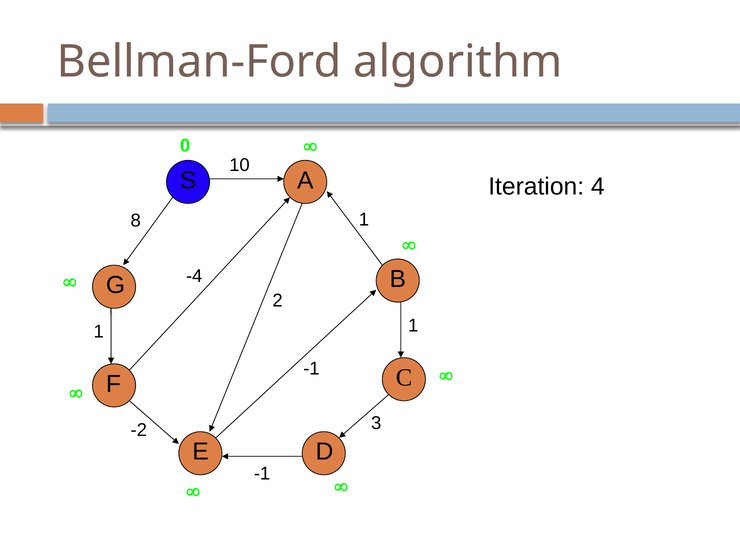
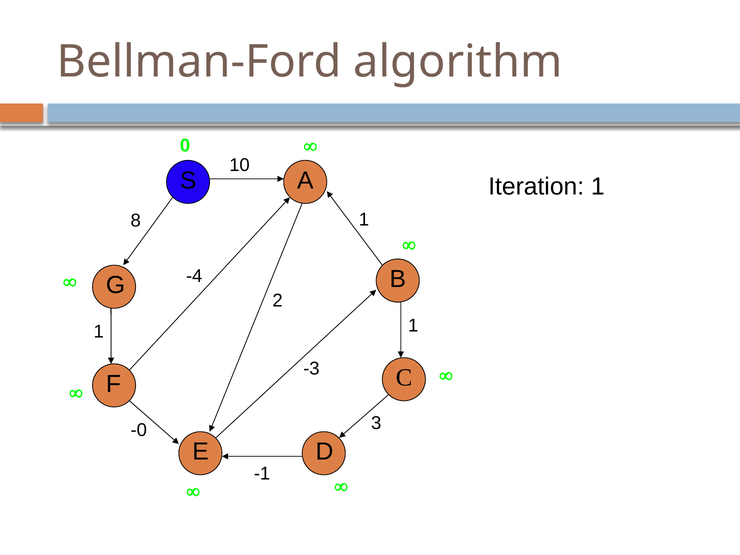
Iteration 4: 4 -> 1
-1 at (311, 369): -1 -> -3
-2: -2 -> -0
